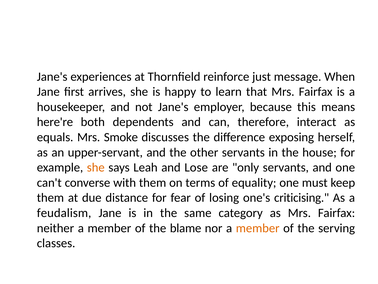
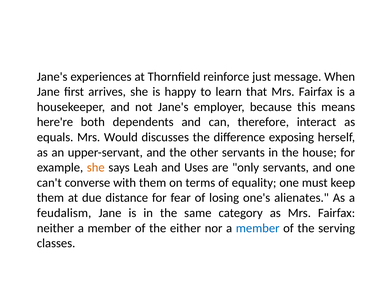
Smoke: Smoke -> Would
Lose: Lose -> Uses
criticising: criticising -> alienates
blame: blame -> either
member at (258, 228) colour: orange -> blue
